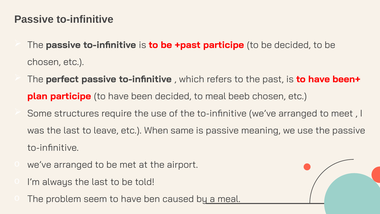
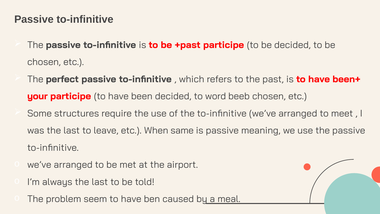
plan: plan -> your
to meal: meal -> word
